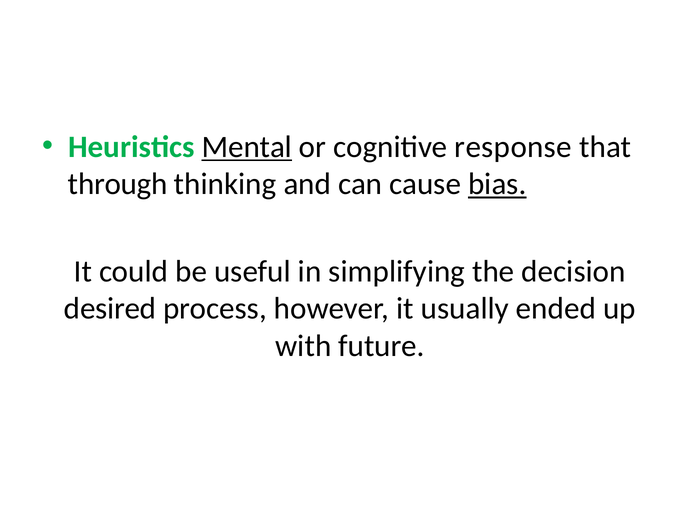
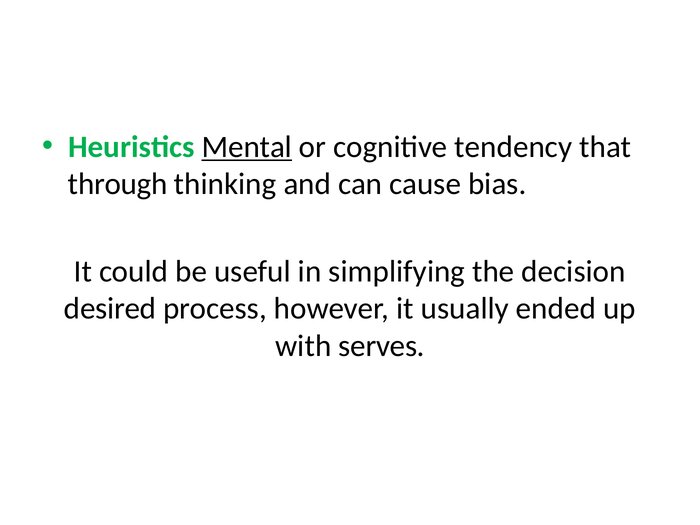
response: response -> tendency
bias underline: present -> none
future: future -> serves
